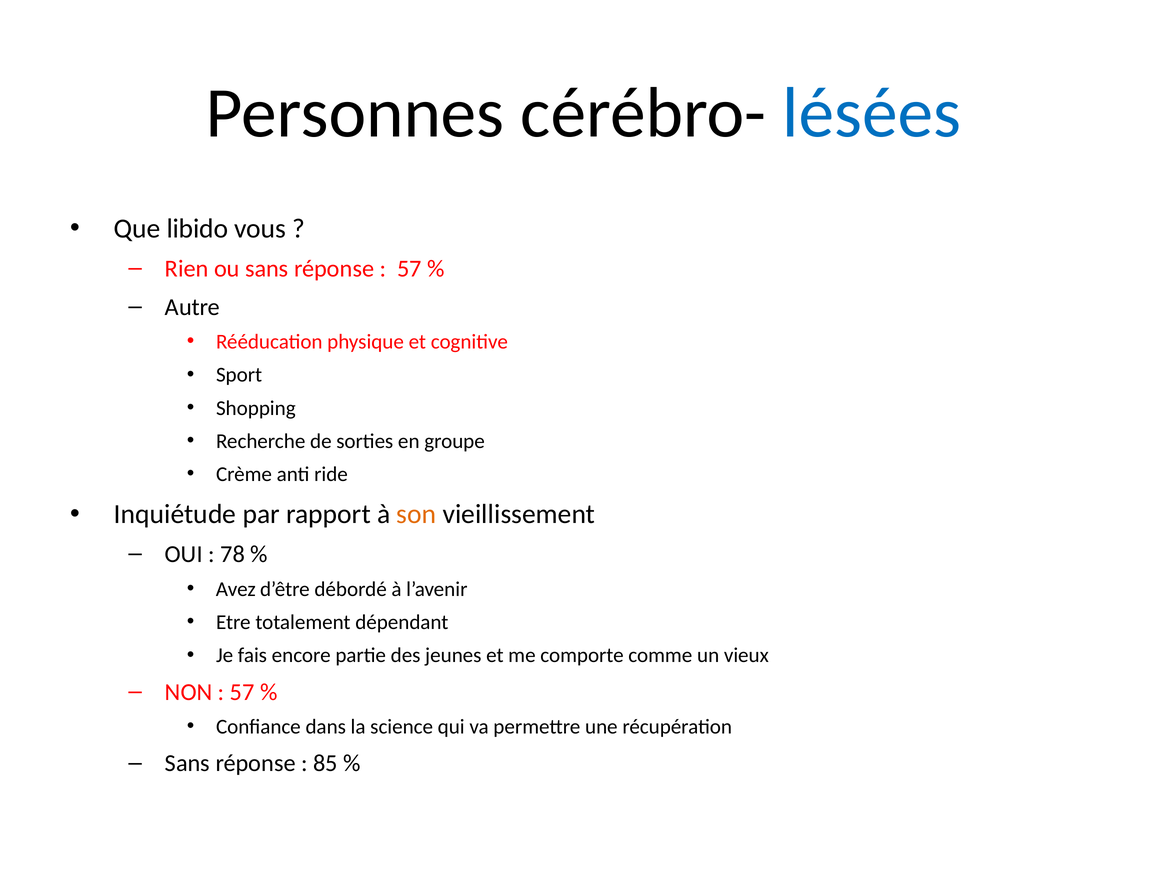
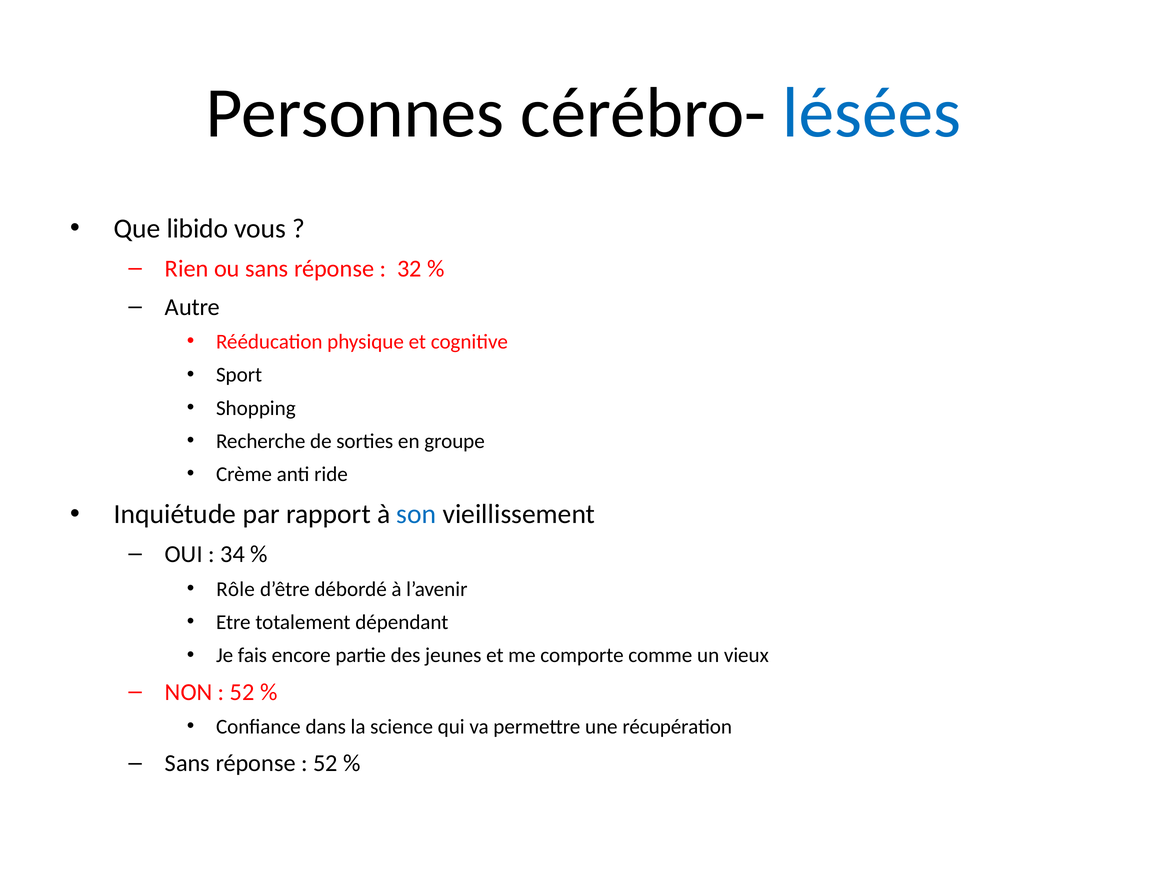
57 at (409, 269): 57 -> 32
son colour: orange -> blue
78: 78 -> 34
Avez: Avez -> Rôle
57 at (242, 692): 57 -> 52
85 at (325, 763): 85 -> 52
